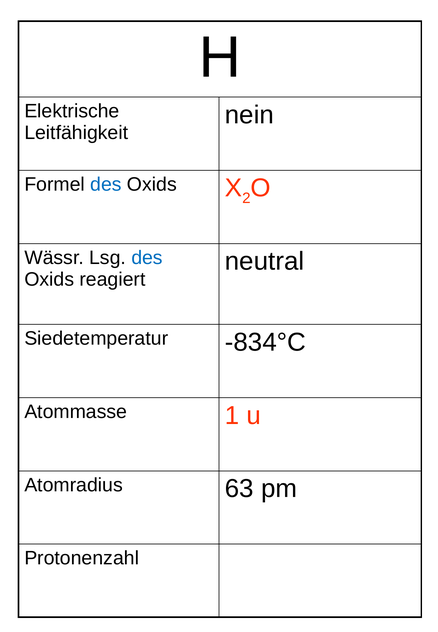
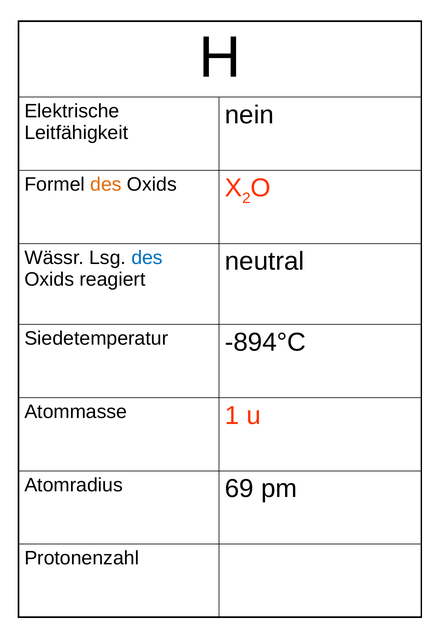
des at (106, 185) colour: blue -> orange
-834°C: -834°C -> -894°C
63: 63 -> 69
